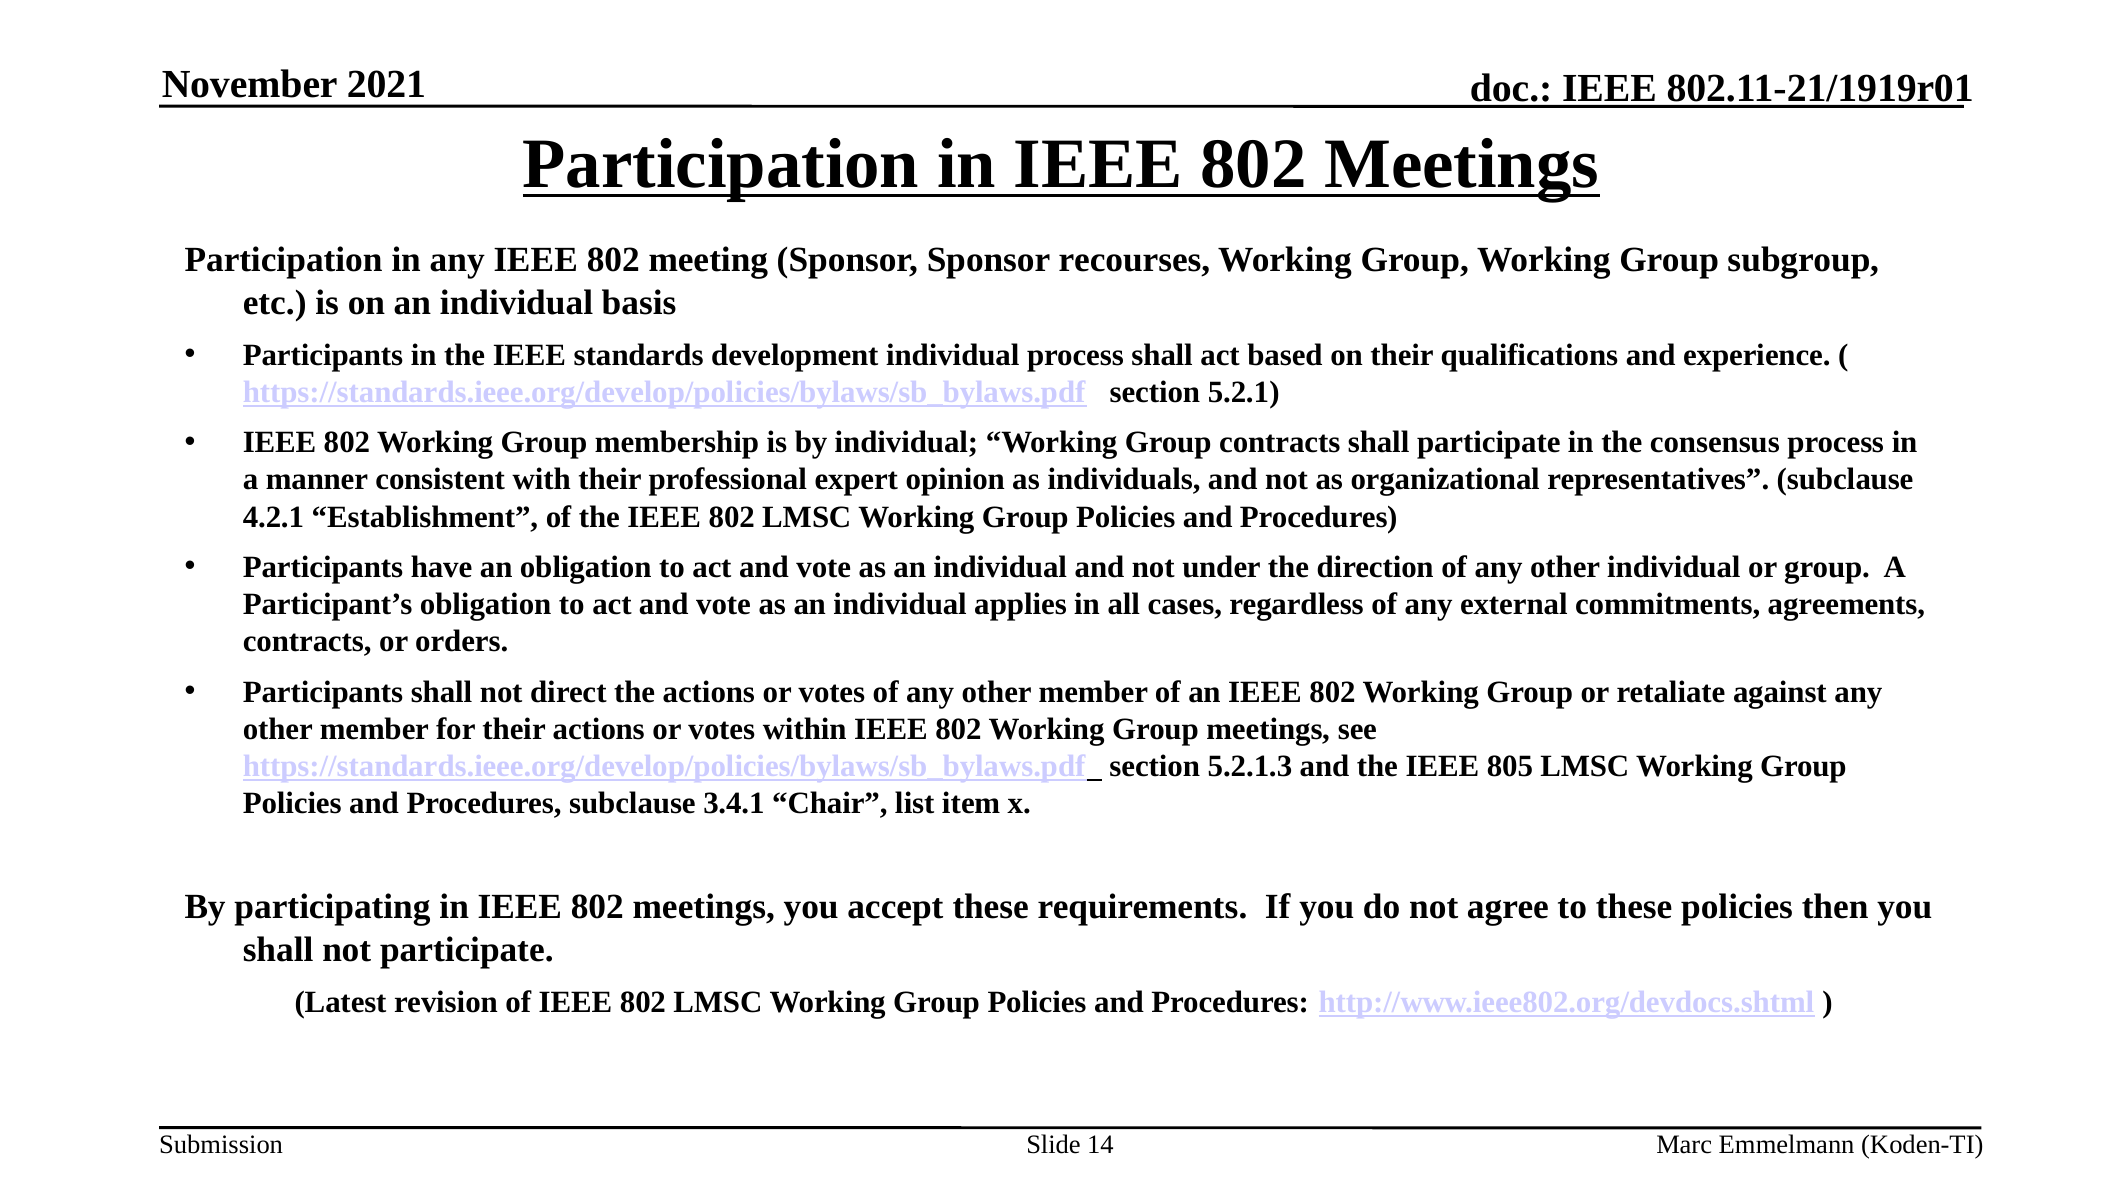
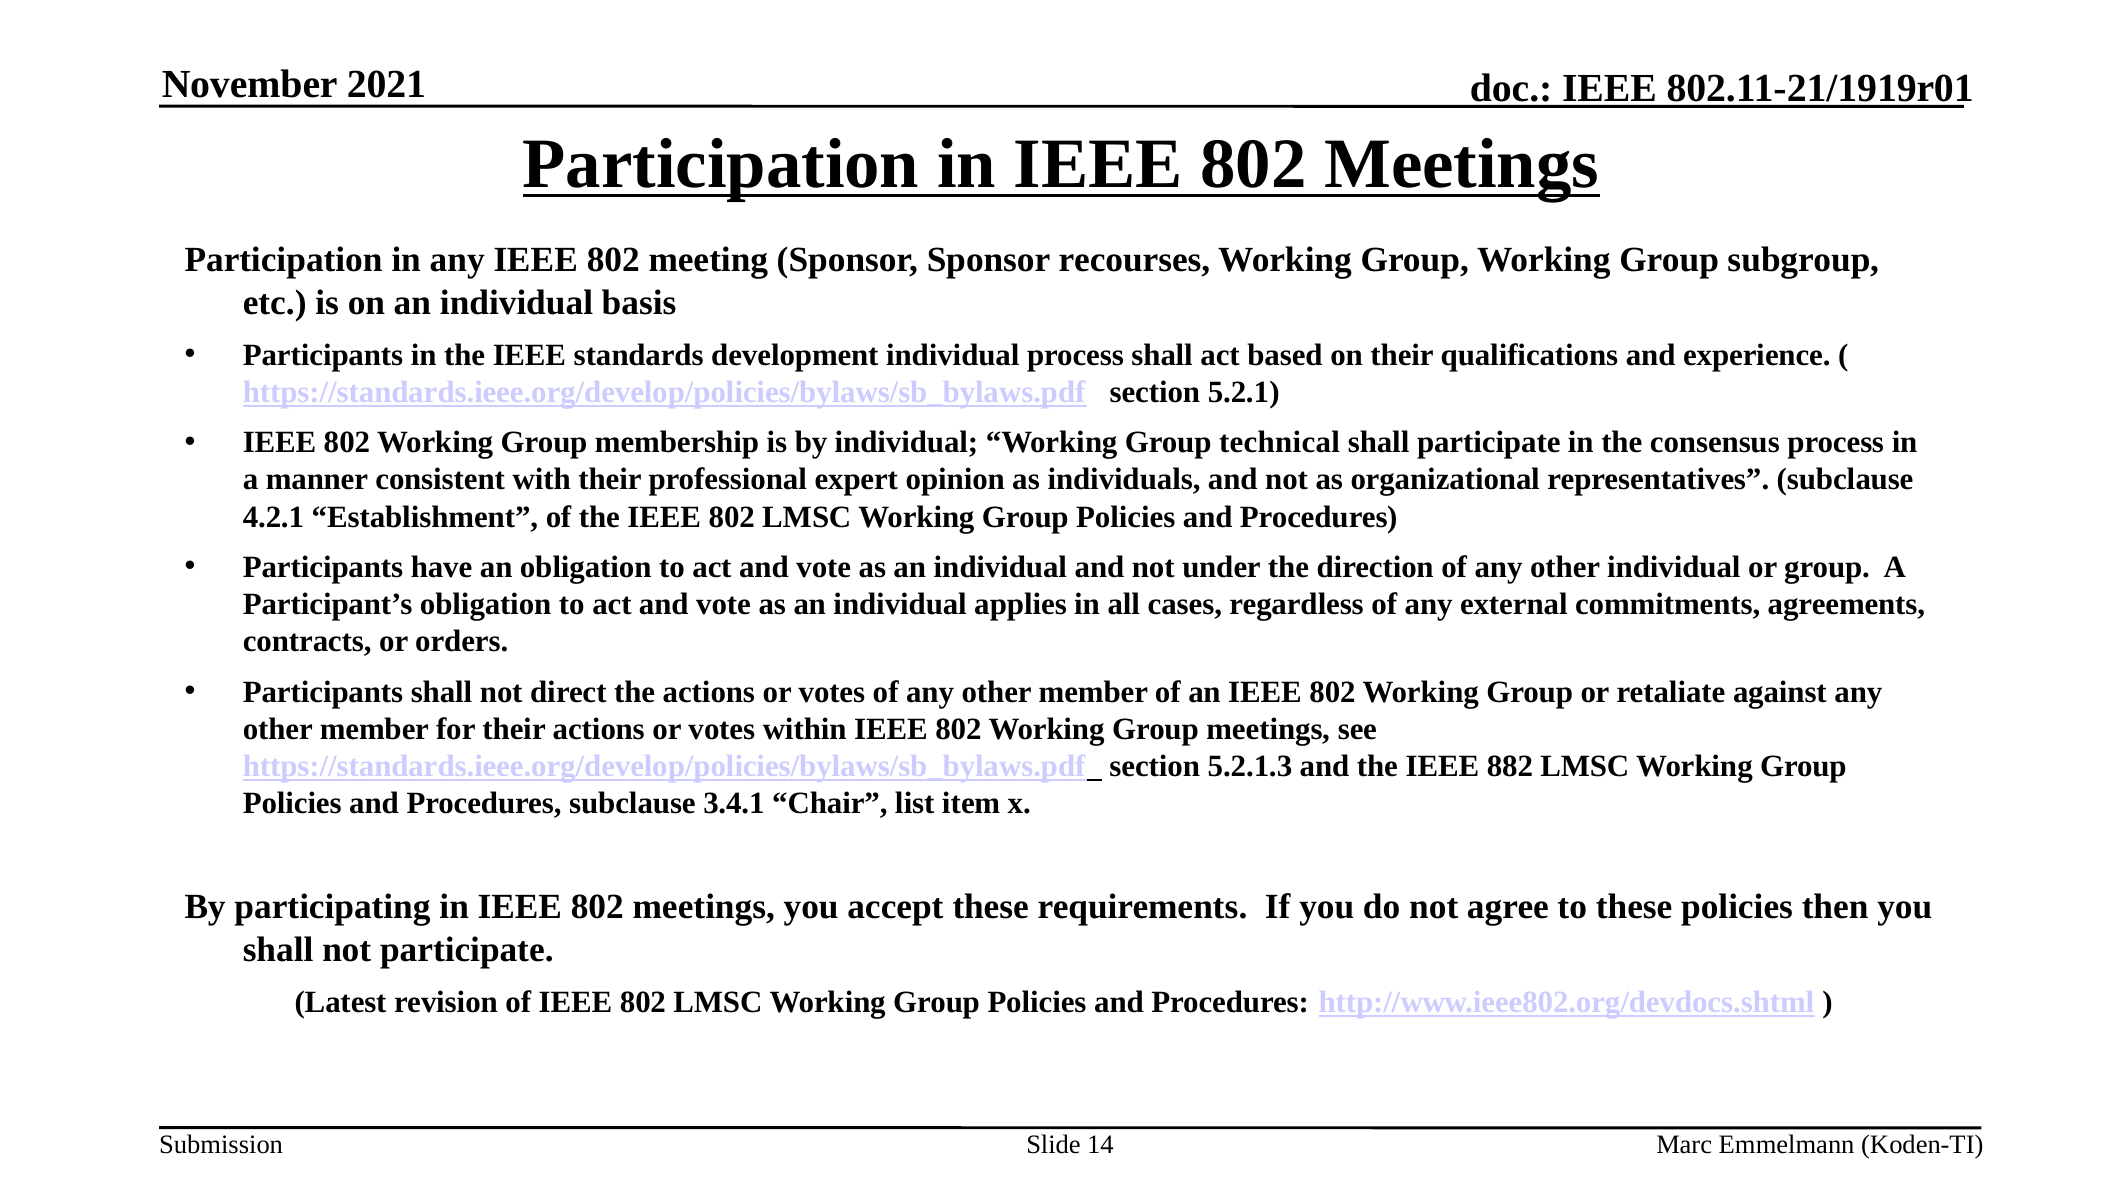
Group contracts: contracts -> technical
805: 805 -> 882
